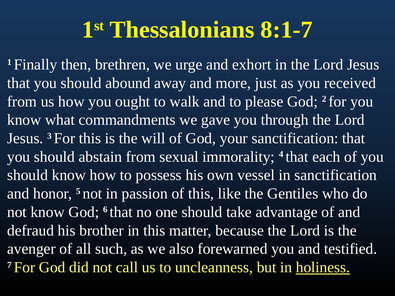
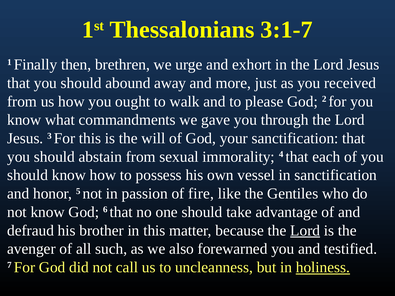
8:1-7: 8:1-7 -> 3:1-7
of this: this -> fire
Lord at (305, 231) underline: none -> present
